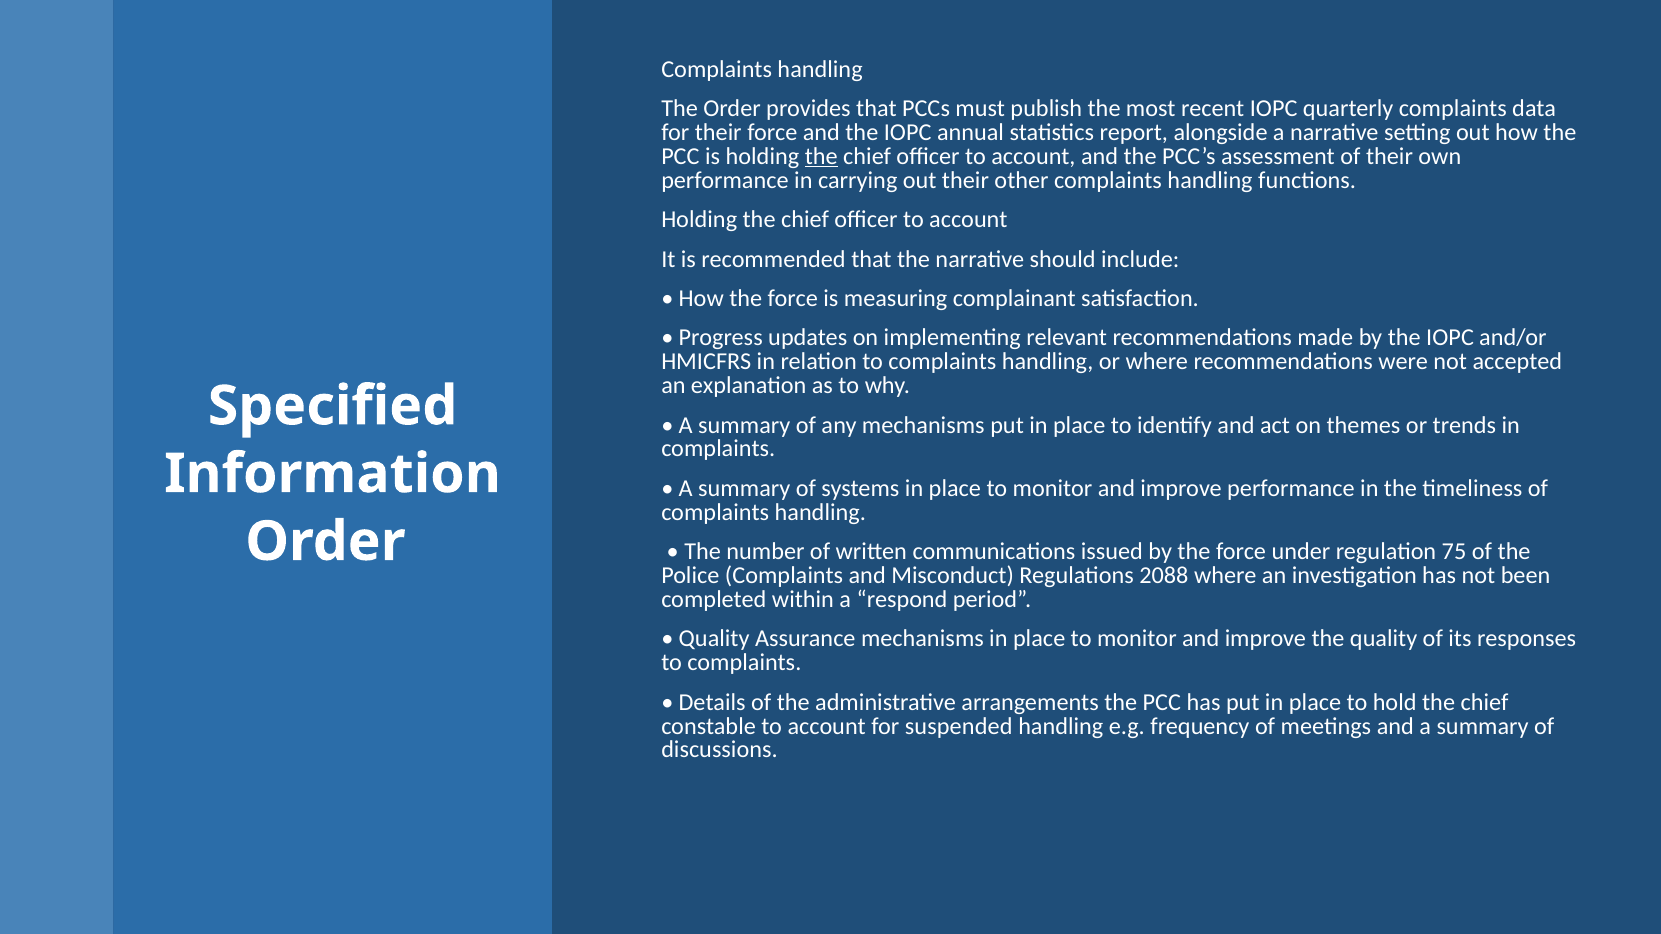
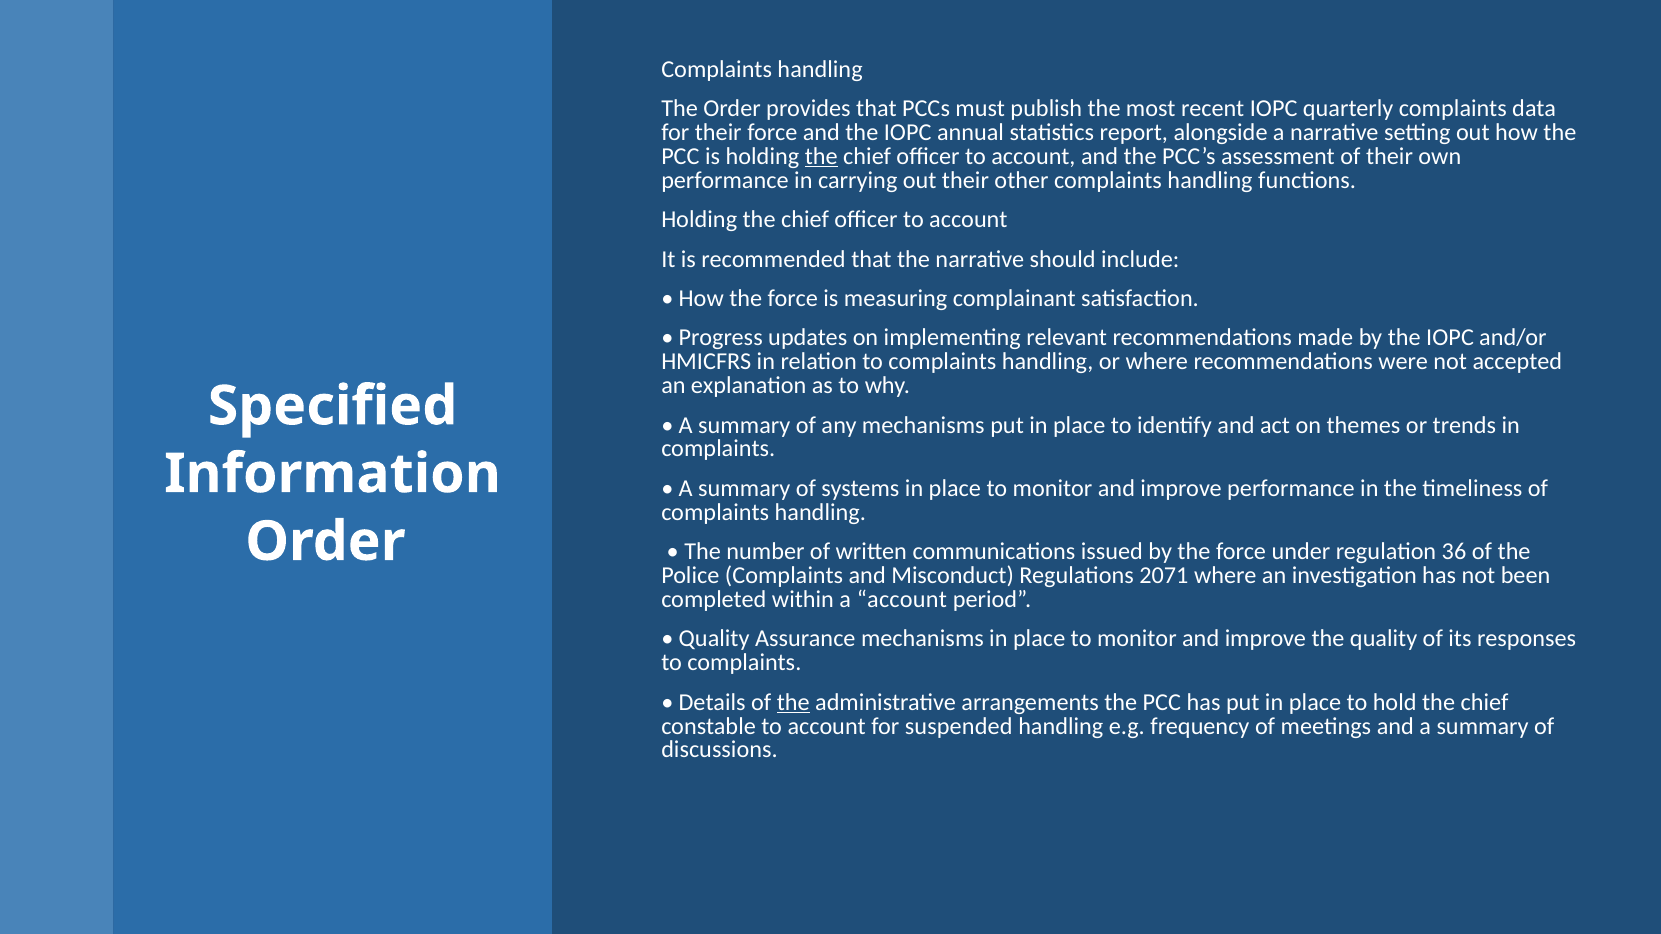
75: 75 -> 36
2088: 2088 -> 2071
a respond: respond -> account
the at (793, 702) underline: none -> present
